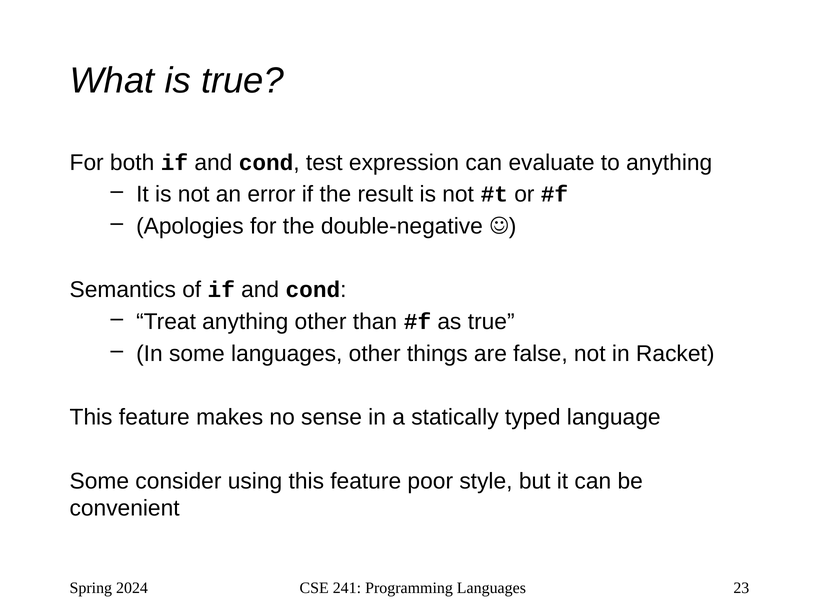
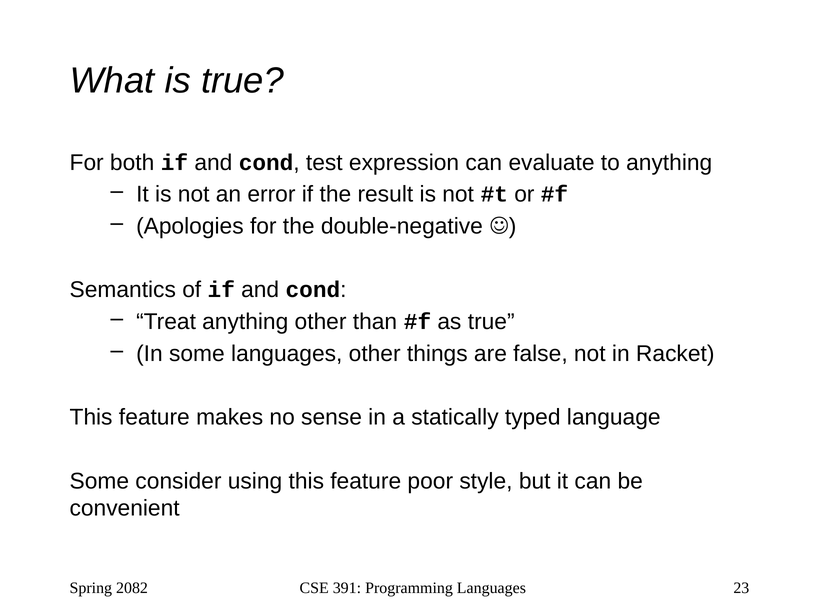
2024: 2024 -> 2082
241: 241 -> 391
